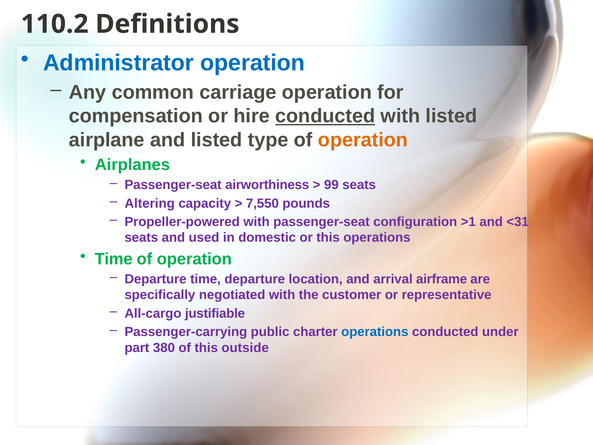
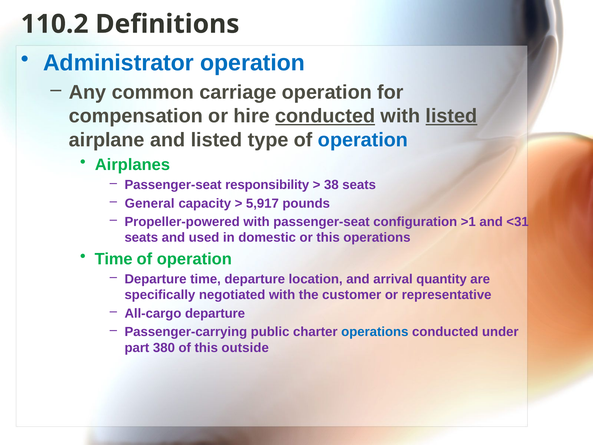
listed at (451, 116) underline: none -> present
operation at (363, 140) colour: orange -> blue
airworthiness: airworthiness -> responsibility
99: 99 -> 38
Altering: Altering -> General
7,550: 7,550 -> 5,917
airframe: airframe -> quantity
All-cargo justifiable: justifiable -> departure
